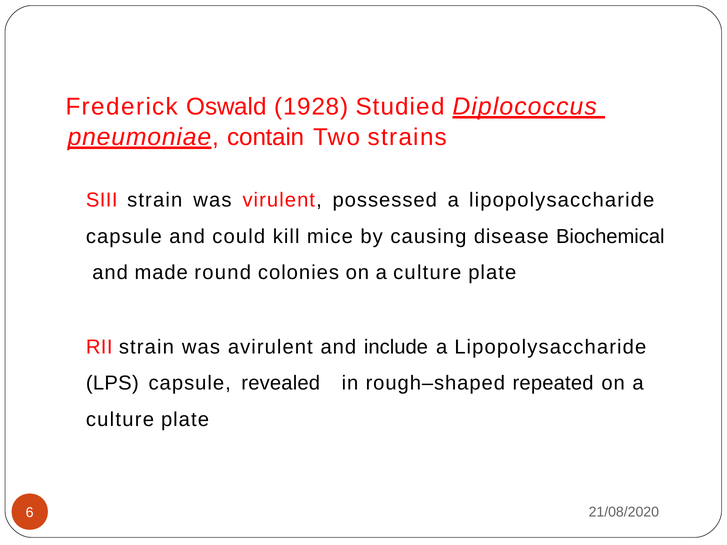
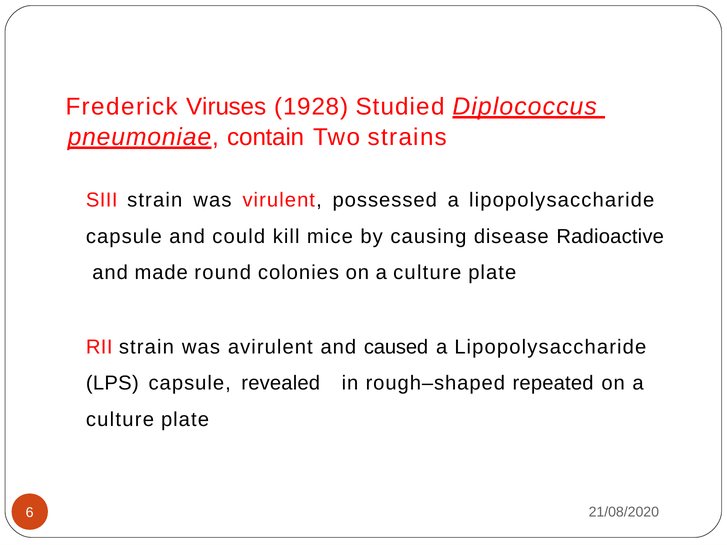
Oswald: Oswald -> Viruses
Biochemical: Biochemical -> Radioactive
include: include -> caused
